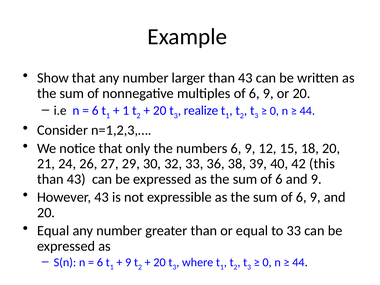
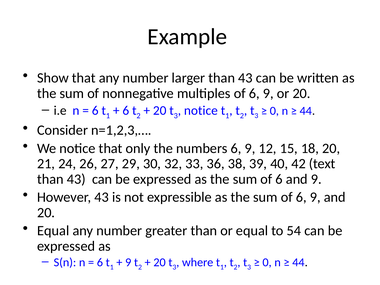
1 at (126, 111): 1 -> 6
realize at (201, 111): realize -> notice
this: this -> text
to 33: 33 -> 54
